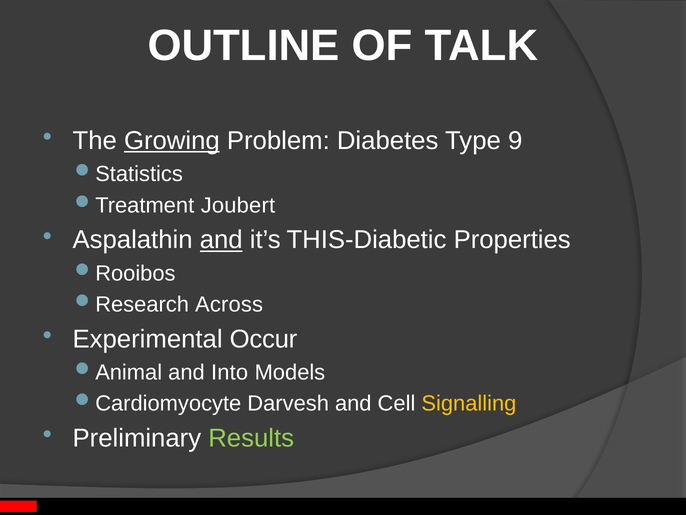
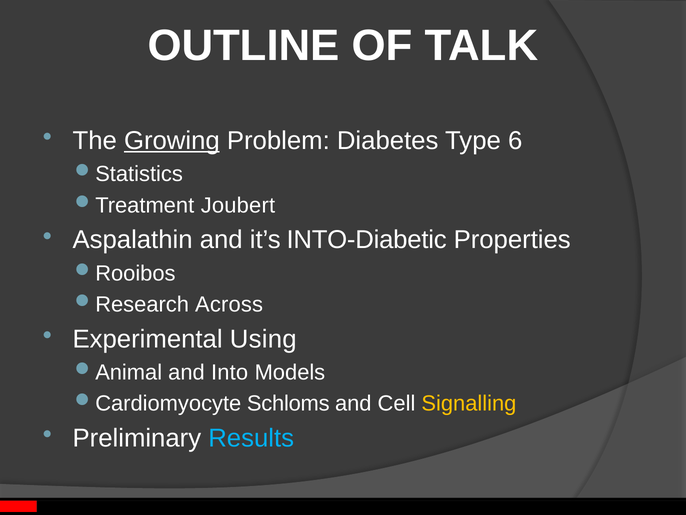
9: 9 -> 6
and at (221, 240) underline: present -> none
THIS-Diabetic: THIS-Diabetic -> INTO-Diabetic
Occur: Occur -> Using
Darvesh: Darvesh -> Schloms
Results colour: light green -> light blue
